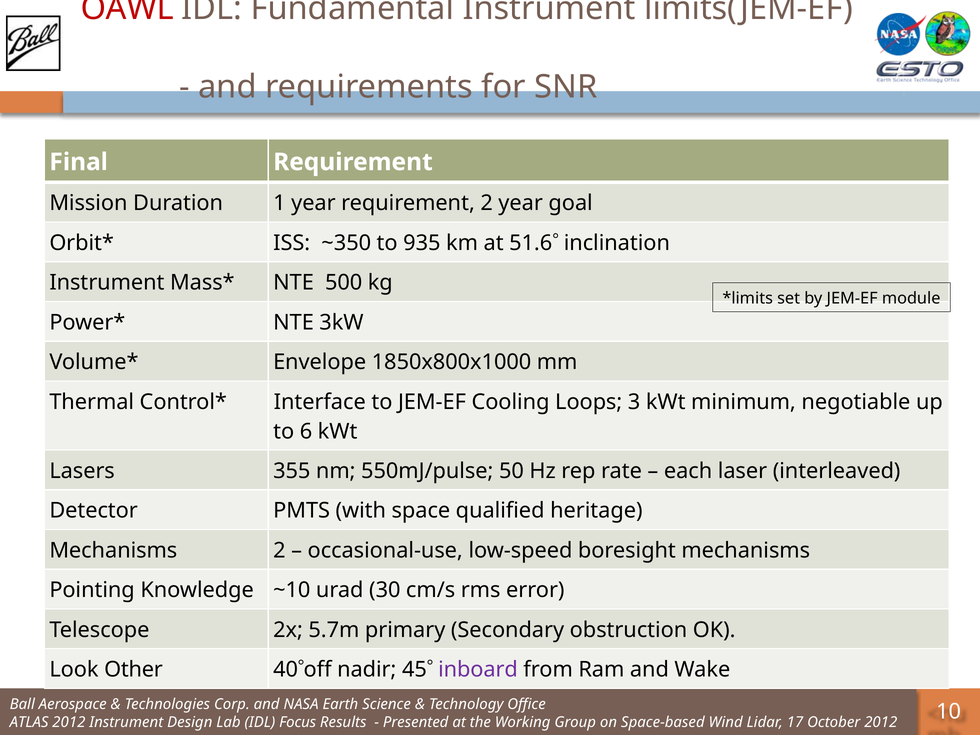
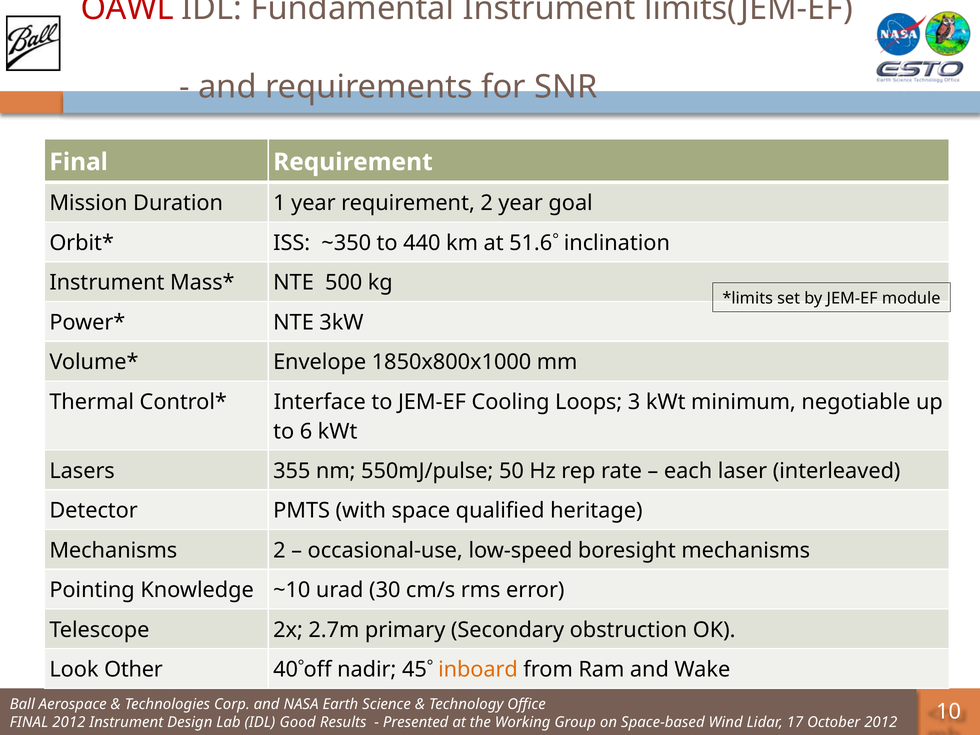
935: 935 -> 440
5.7m: 5.7m -> 2.7m
inboard colour: purple -> orange
ATLAS at (29, 722): ATLAS -> FINAL
Focus: Focus -> Good
